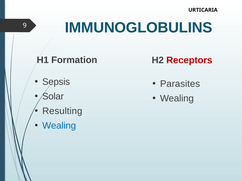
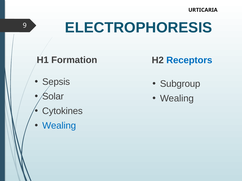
IMMUNOGLOBULINS: IMMUNOGLOBULINS -> ELECTROPHORESIS
Receptors colour: red -> blue
Parasites: Parasites -> Subgroup
Resulting: Resulting -> Cytokines
